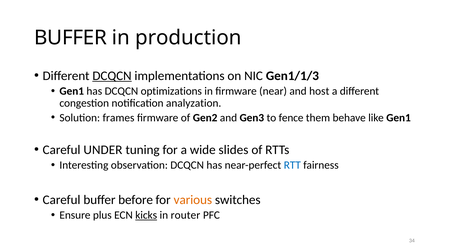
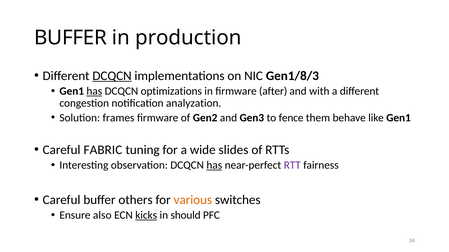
Gen1/1/3: Gen1/1/3 -> Gen1/8/3
has at (94, 91) underline: none -> present
near: near -> after
host: host -> with
UNDER: UNDER -> FABRIC
has at (214, 166) underline: none -> present
RTT colour: blue -> purple
before: before -> others
plus: plus -> also
router: router -> should
